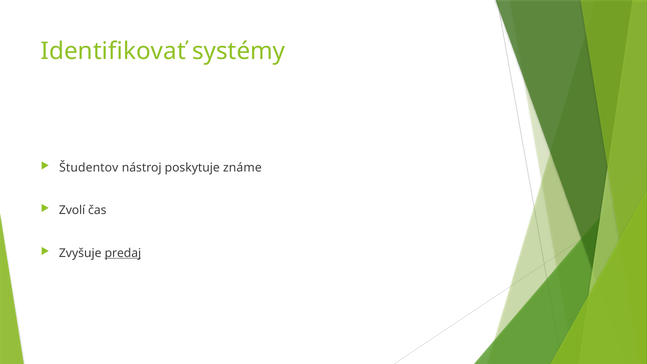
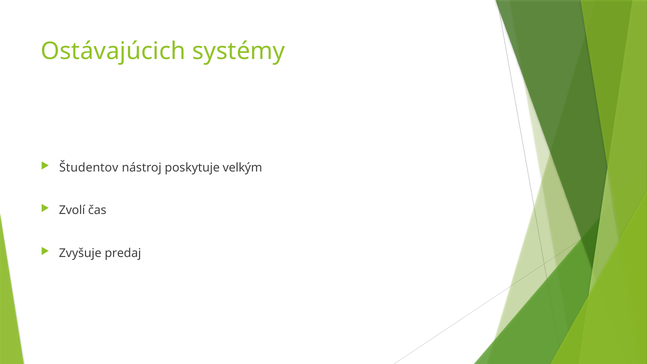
Identifikovať: Identifikovať -> Ostávajúcich
známe: známe -> velkým
predaj underline: present -> none
